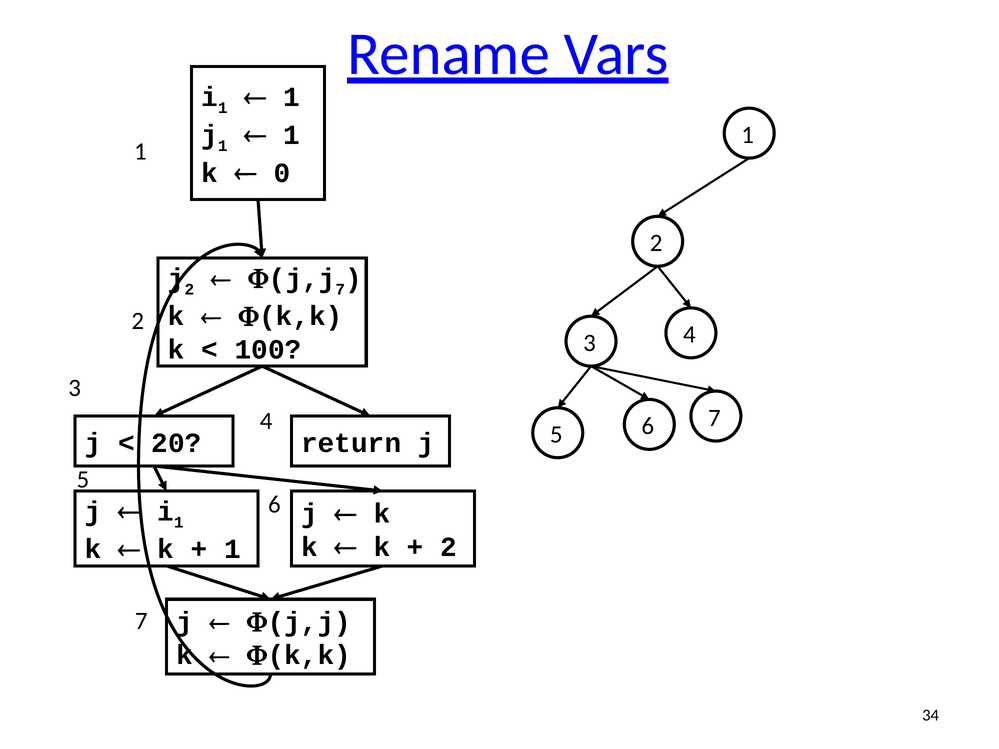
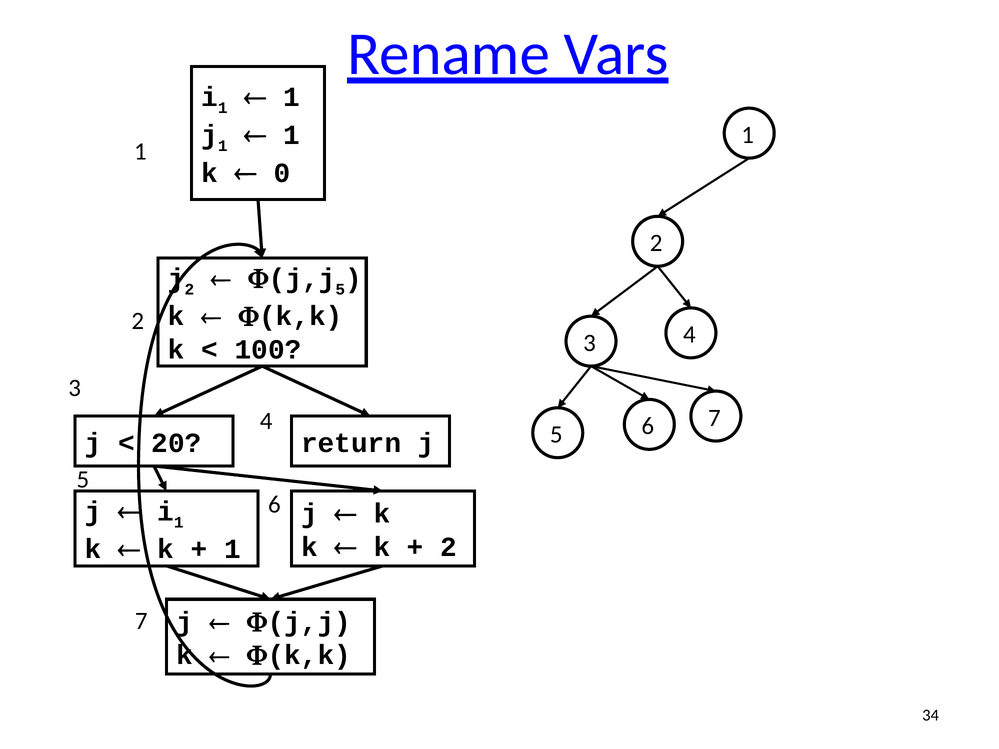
(j,j 7: 7 -> 5
